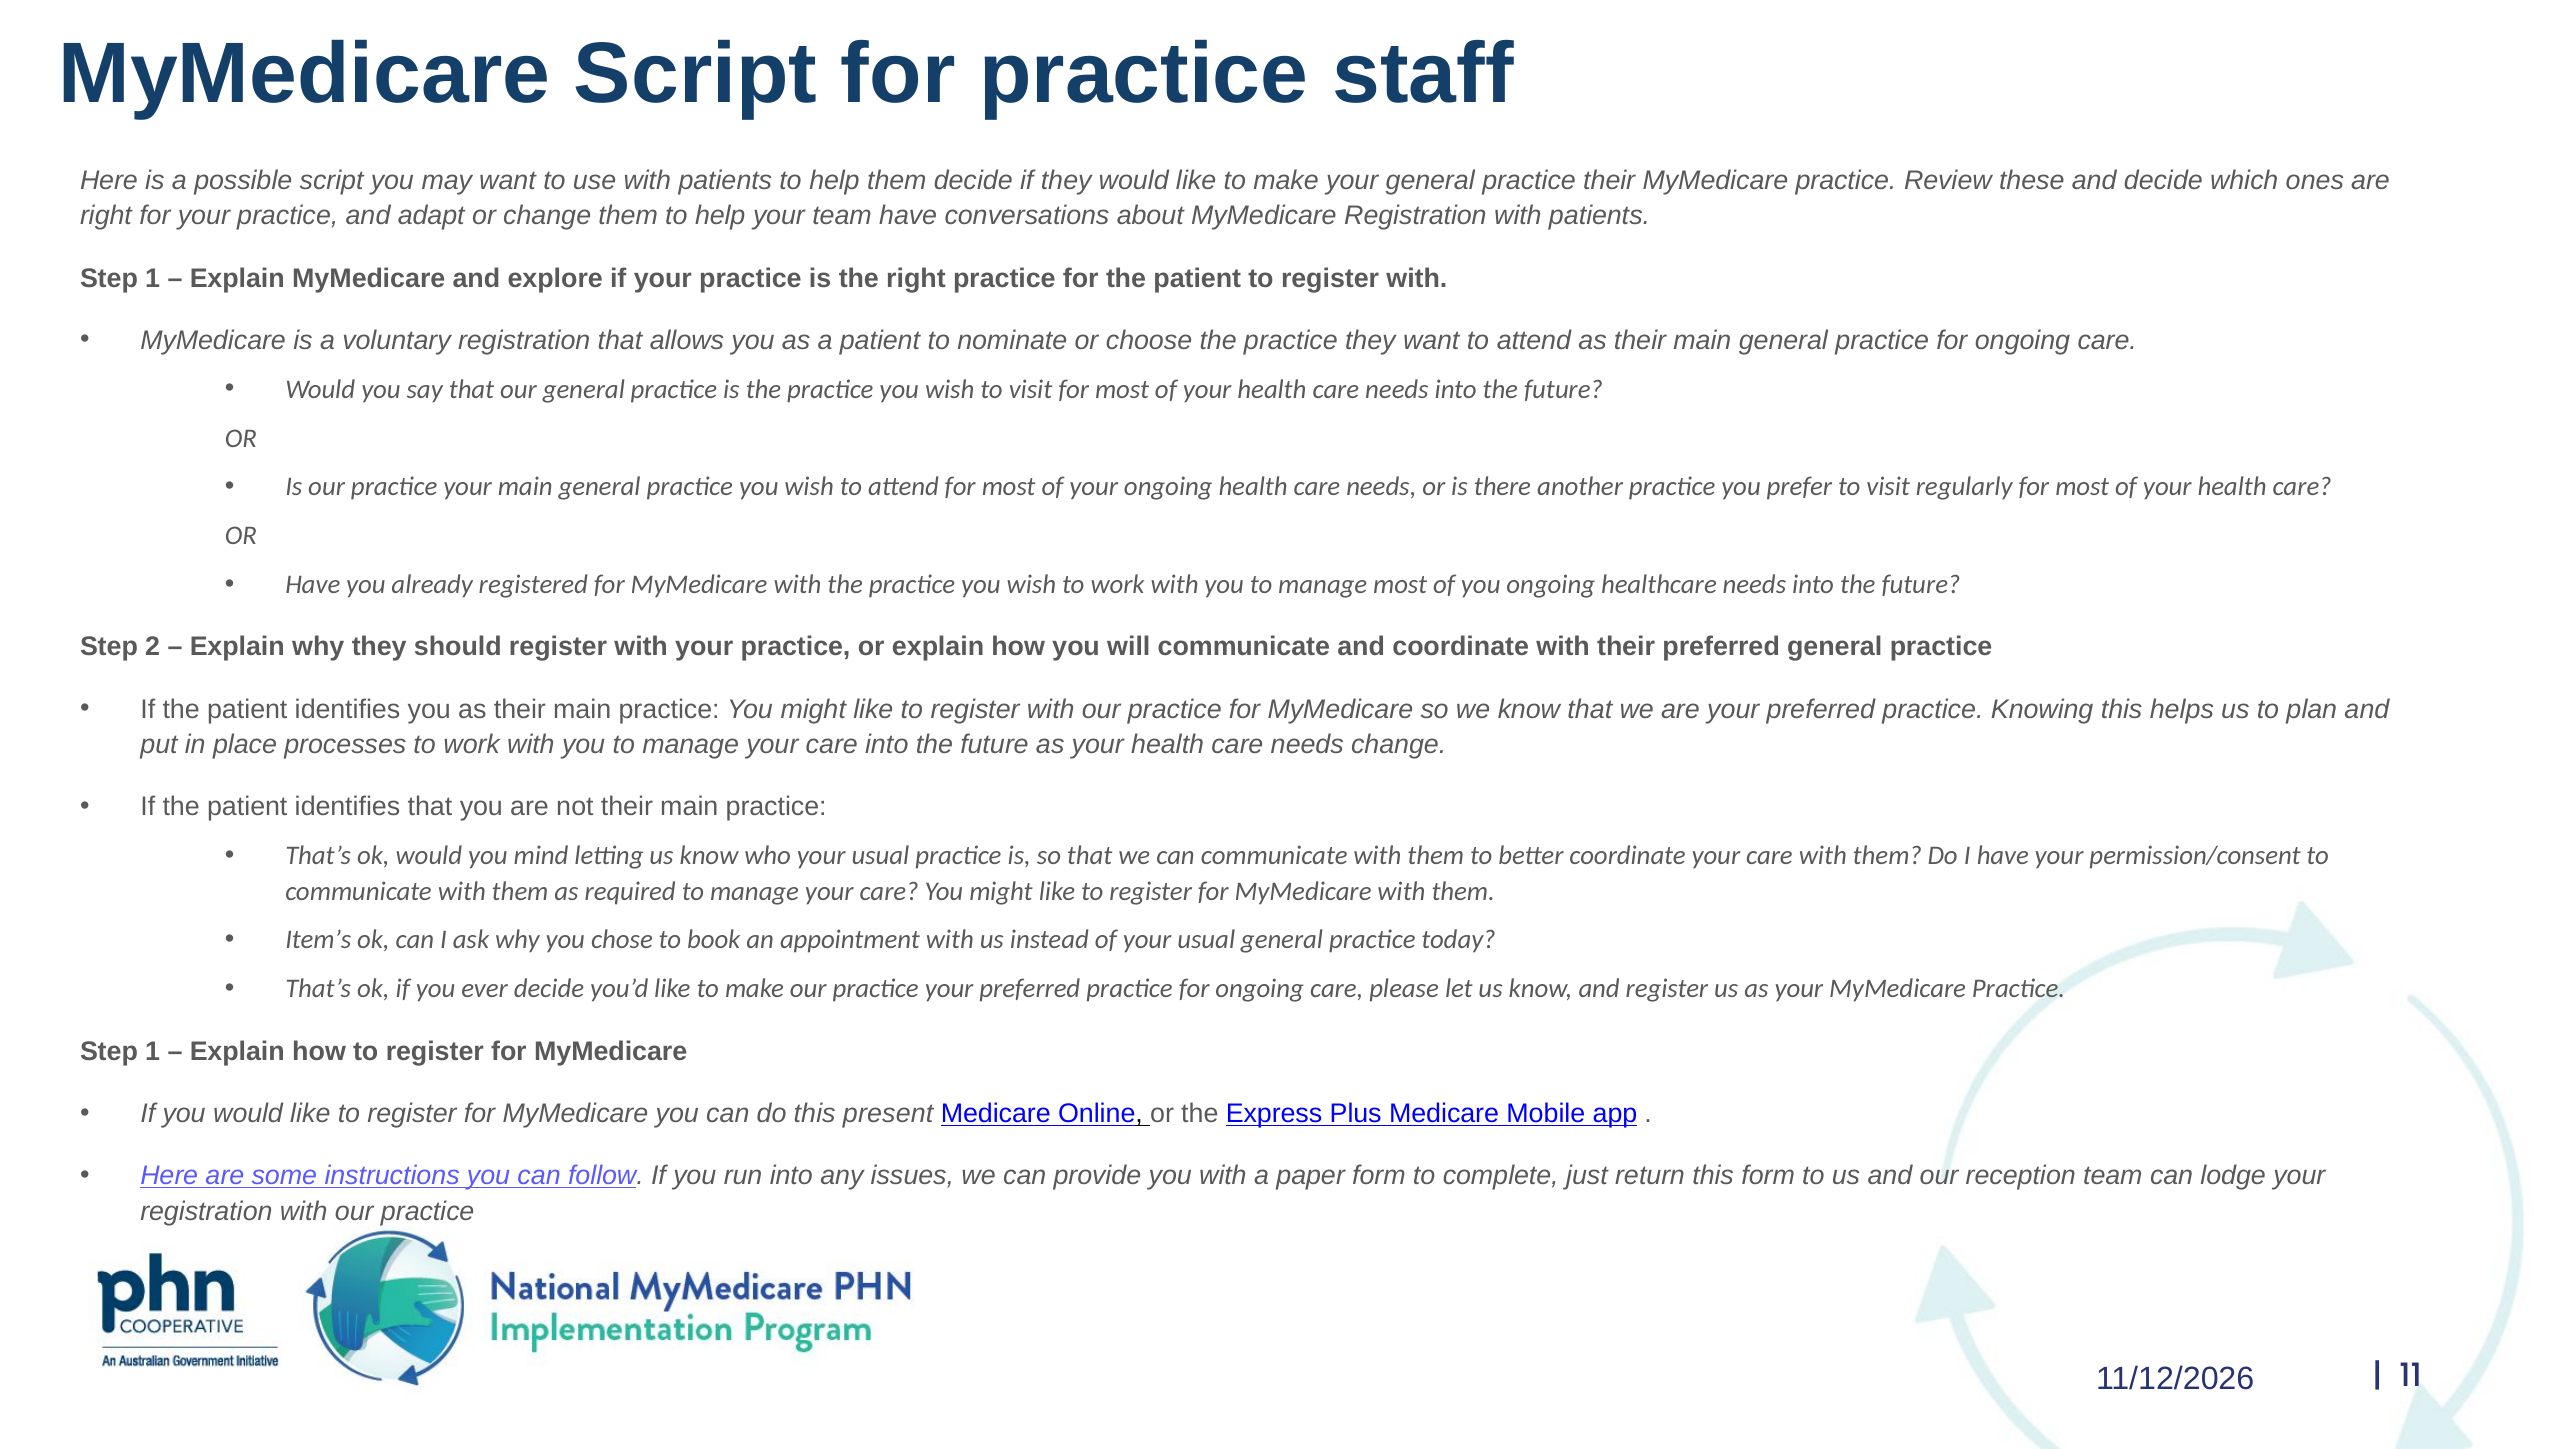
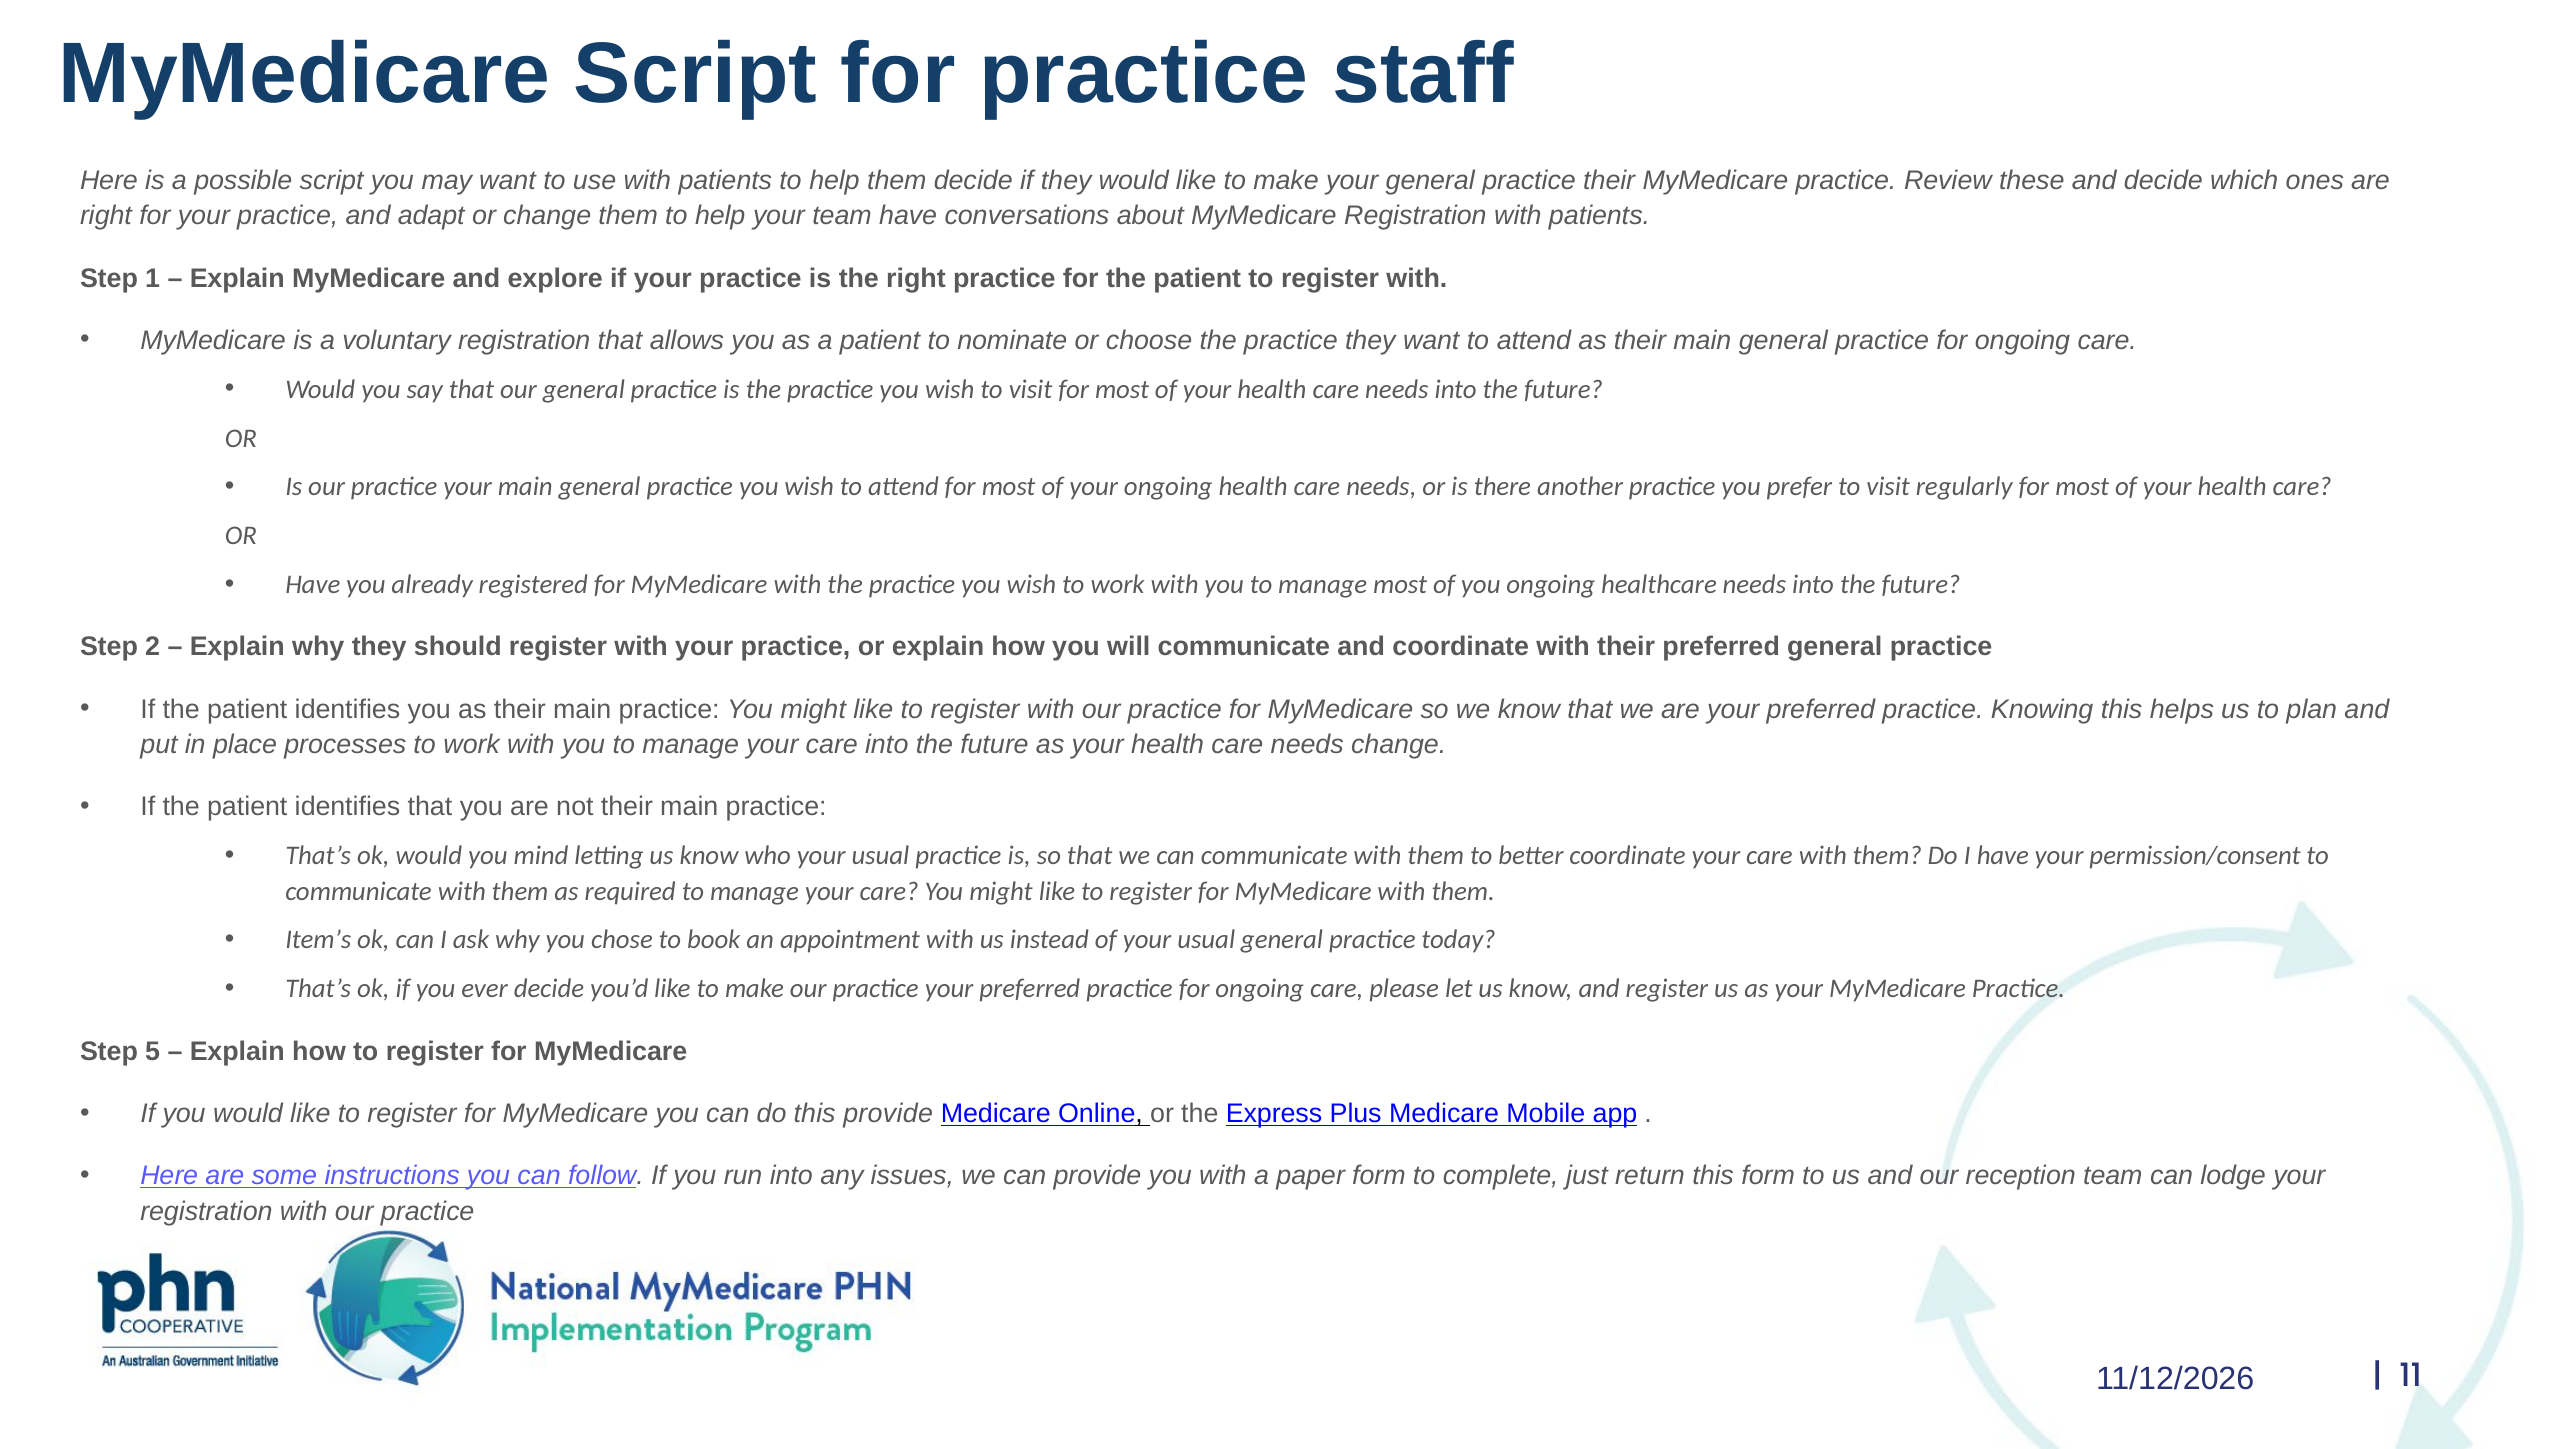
1 at (153, 1051): 1 -> 5
this present: present -> provide
